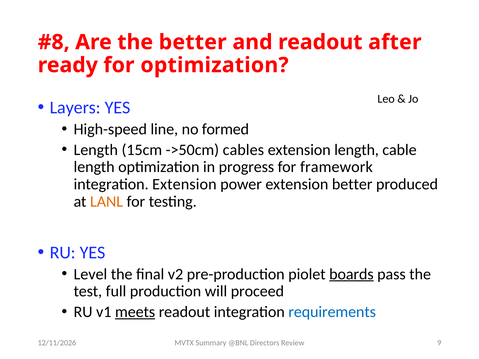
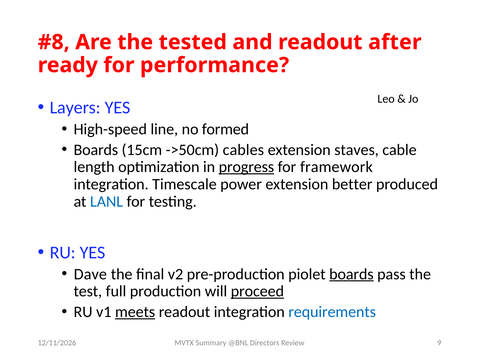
the better: better -> tested
for optimization: optimization -> performance
Length at (96, 150): Length -> Boards
extension length: length -> staves
progress underline: none -> present
integration Extension: Extension -> Timescale
LANL colour: orange -> blue
Level: Level -> Dave
proceed underline: none -> present
